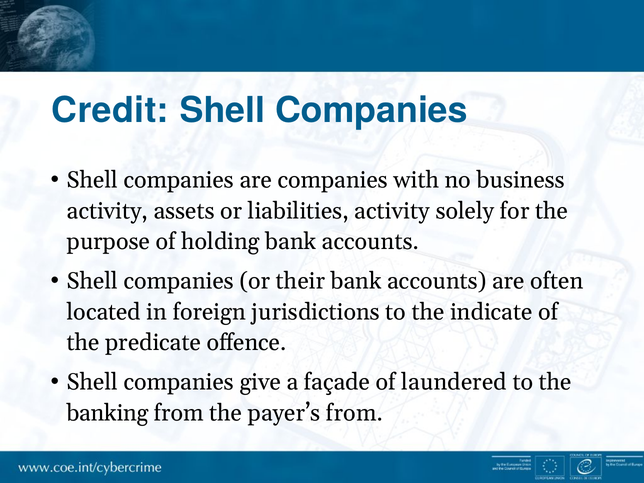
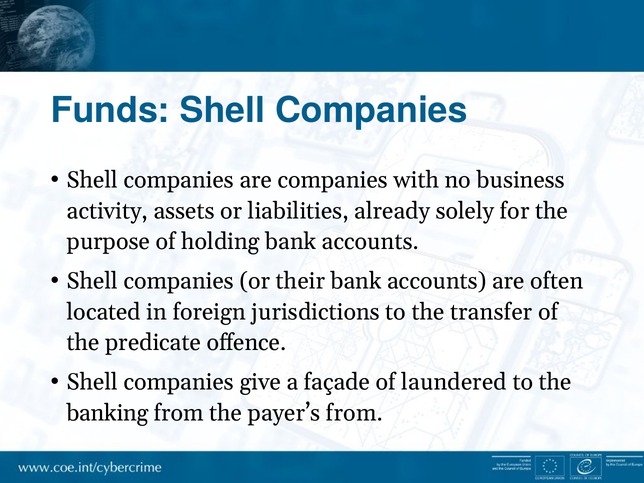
Credit: Credit -> Funds
liabilities activity: activity -> already
indicate: indicate -> transfer
